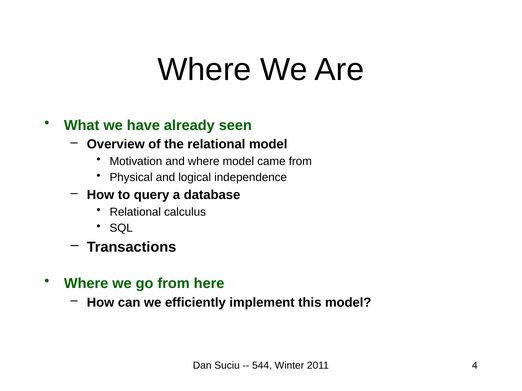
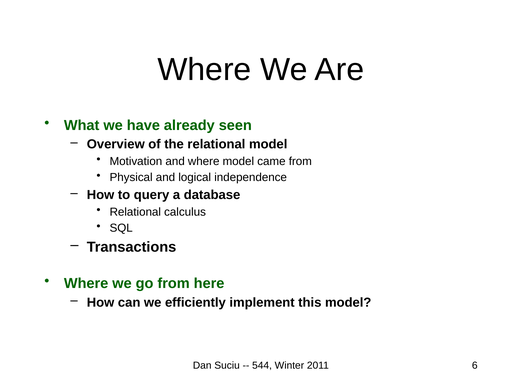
4: 4 -> 6
